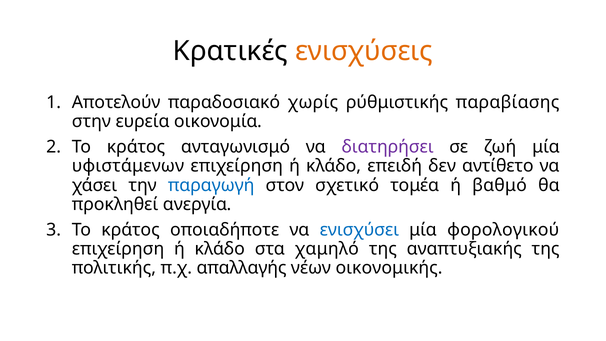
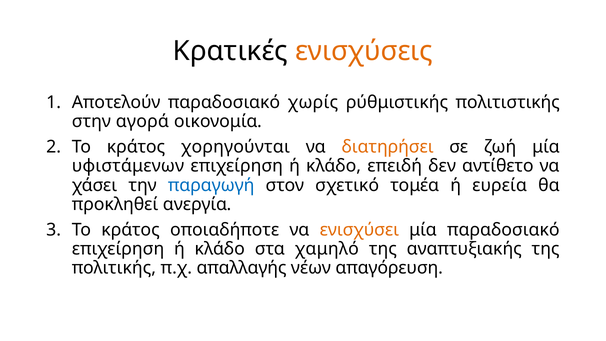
παραβίασης: παραβίασης -> πολιτιστικής
ευρεία: ευρεία -> αγορά
ανταγωνισμό: ανταγωνισμό -> χορηγούνται
διατηρήσει colour: purple -> orange
βαθμό: βαθμό -> ευρεία
ενισχύσει colour: blue -> orange
μία φορολογικού: φορολογικού -> παραδοσιακό
οικονομικής: οικονομικής -> απαγόρευση
